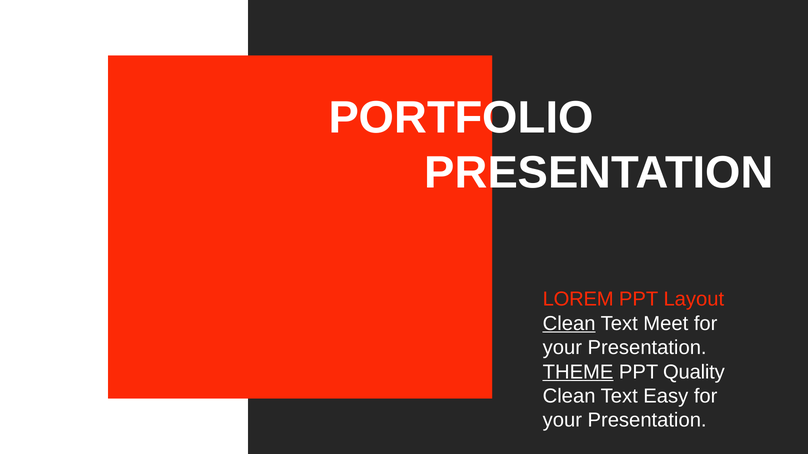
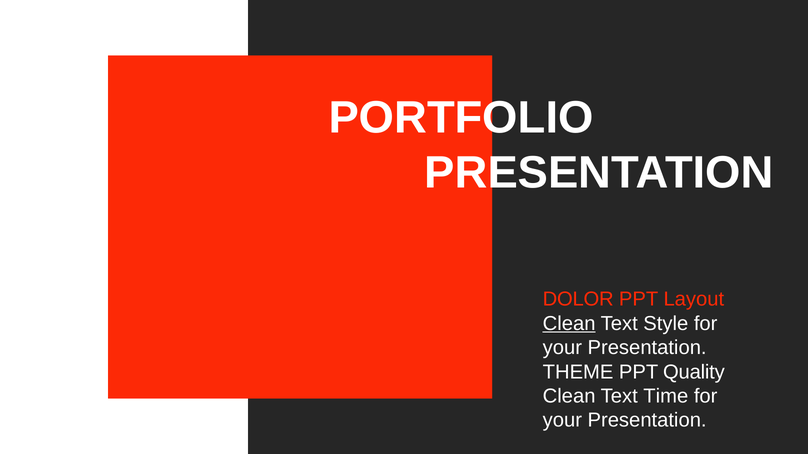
LOREM: LOREM -> DOLOR
Meet: Meet -> Style
THEME underline: present -> none
Easy: Easy -> Time
